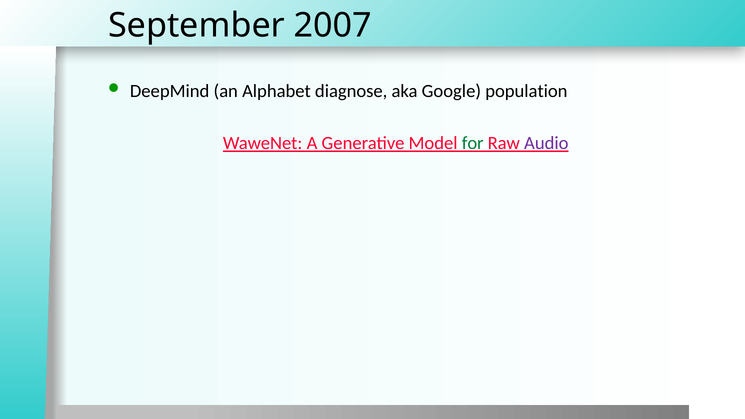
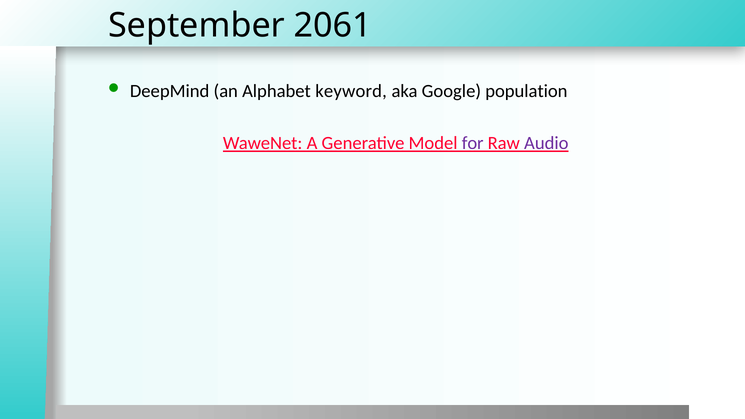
2007: 2007 -> 2061
diagnose: diagnose -> keyword
for colour: green -> purple
